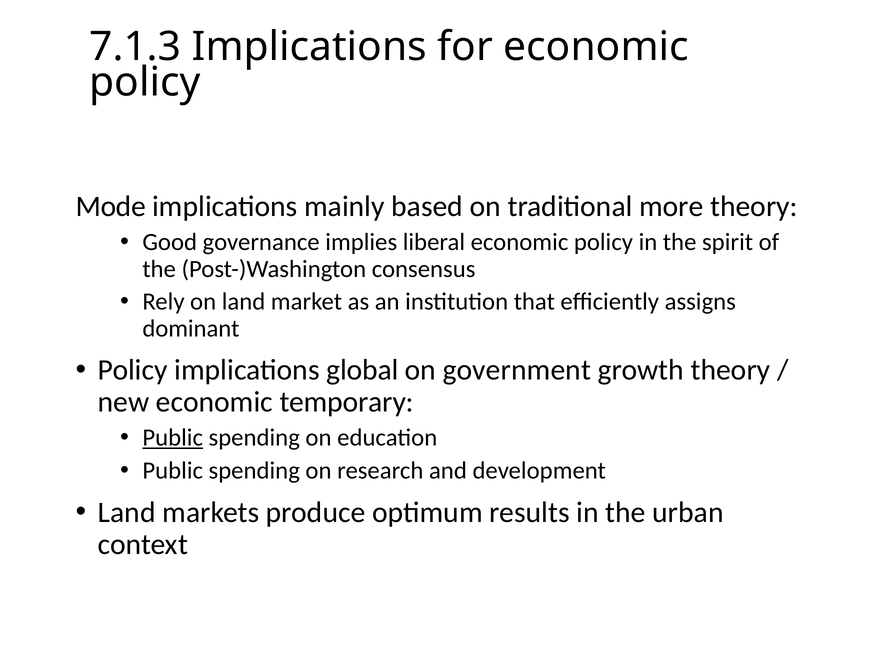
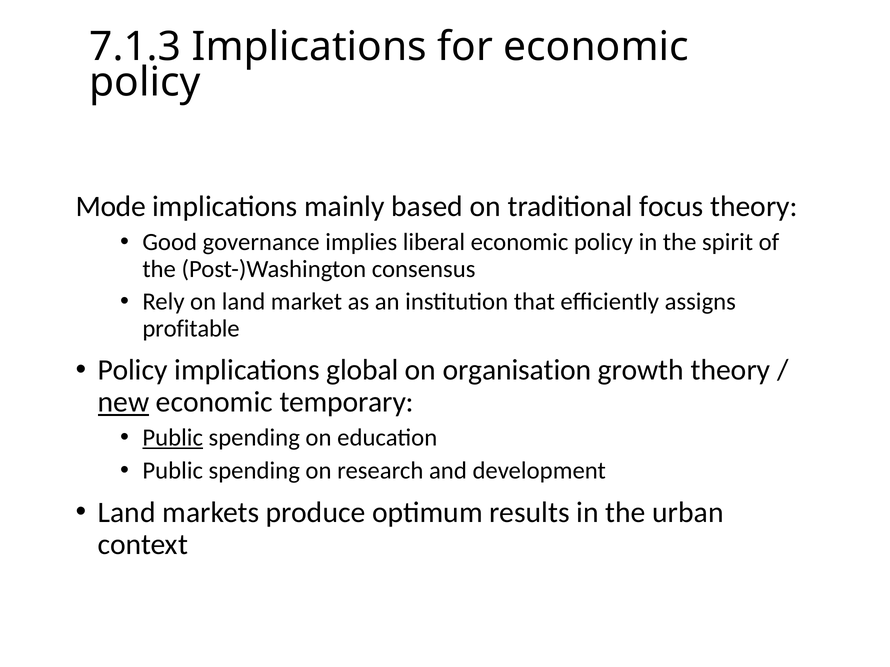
more: more -> focus
dominant: dominant -> profitable
government: government -> organisation
new underline: none -> present
